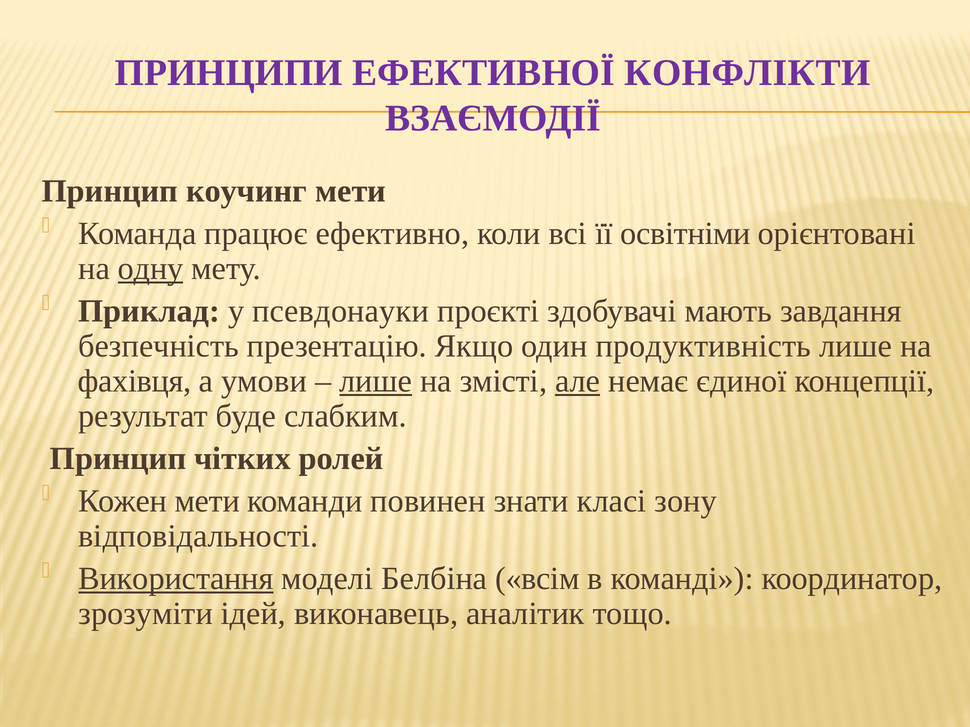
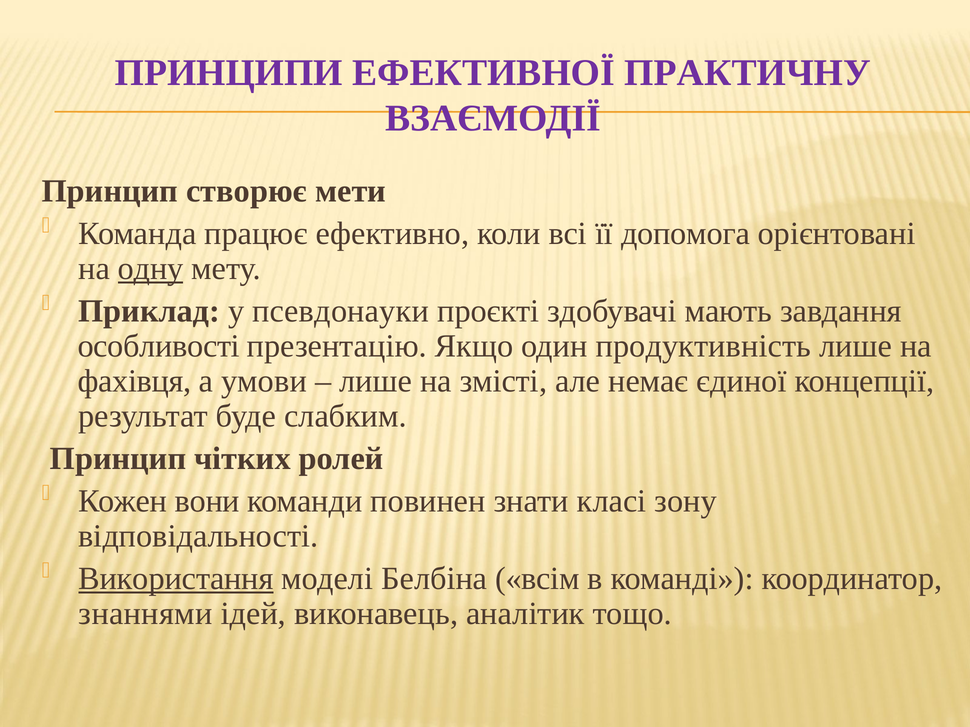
КОНФЛІКТИ: КОНФЛІКТИ -> ПРАКТИЧНУ
коучинг: коучинг -> створює
освітніми: освітніми -> допомога
безпечність: безпечність -> особливості
лише at (376, 381) underline: present -> none
але underline: present -> none
Кожен мети: мети -> вони
зрозуміти: зрозуміти -> знаннями
